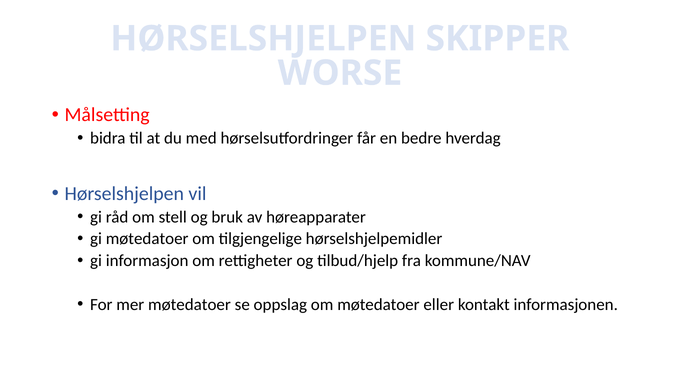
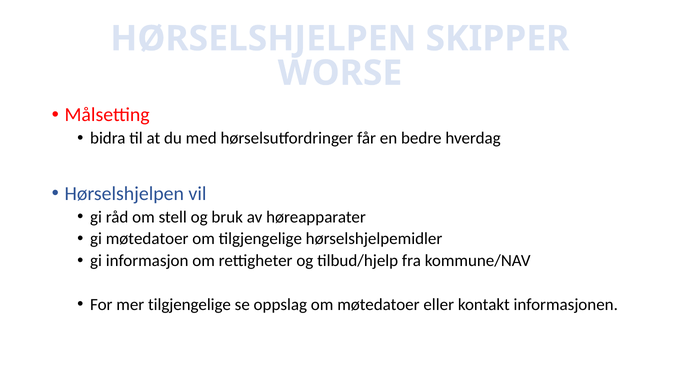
mer møtedatoer: møtedatoer -> tilgjengelige
